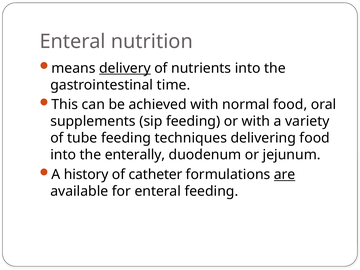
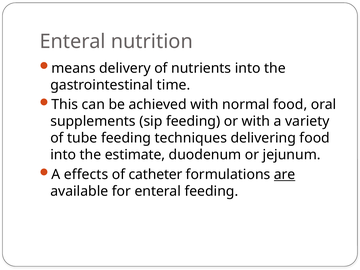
delivery underline: present -> none
enterally: enterally -> estimate
history: history -> effects
